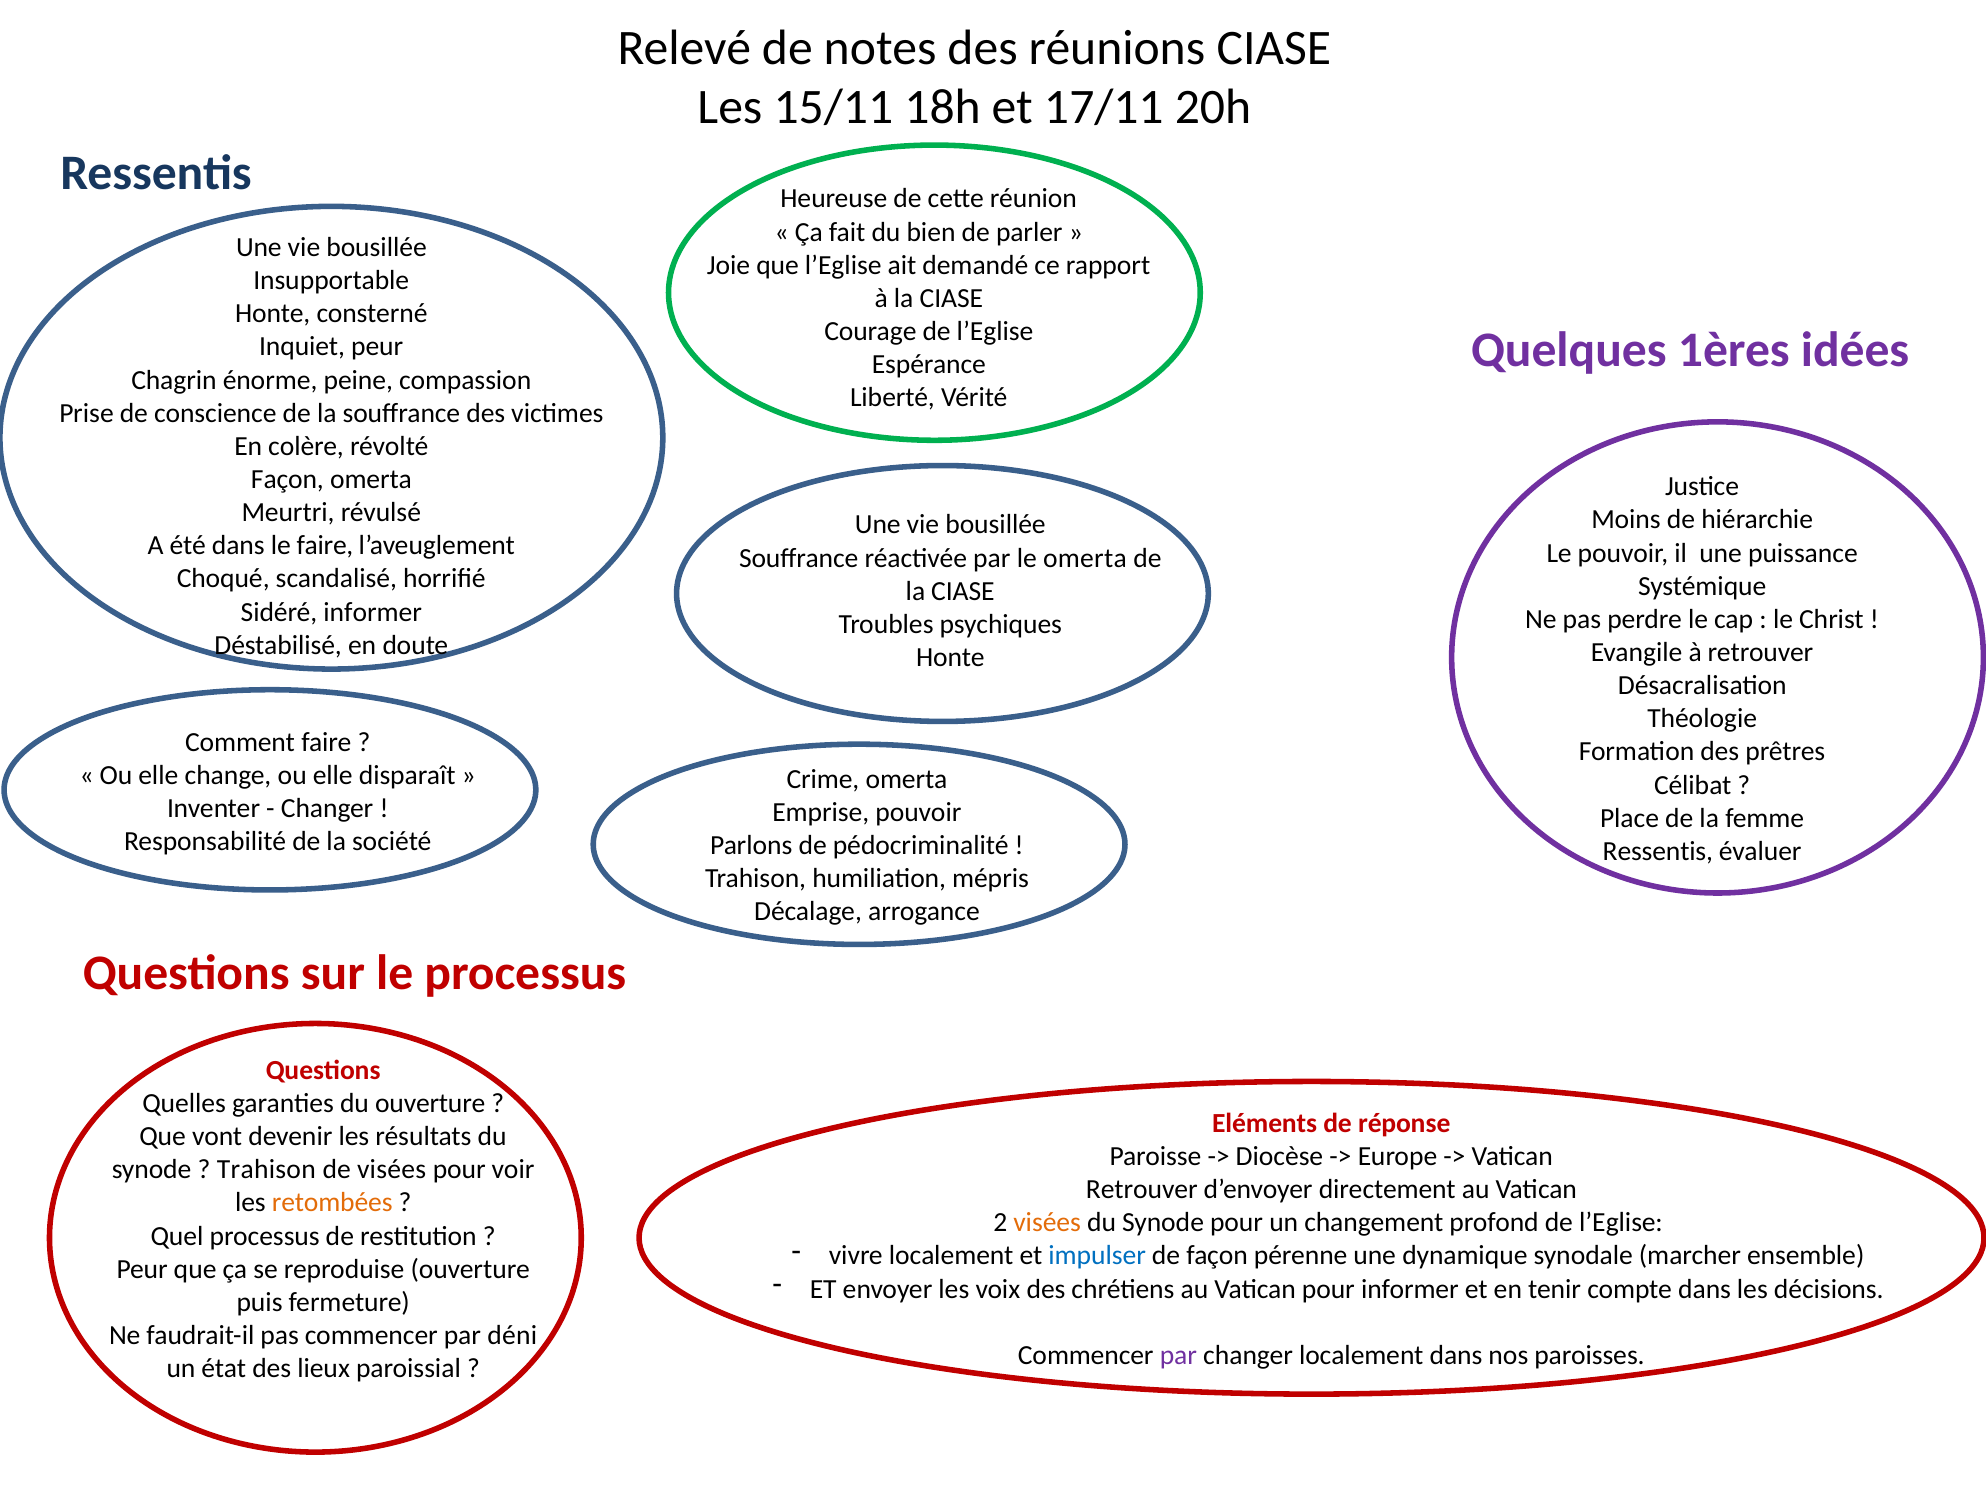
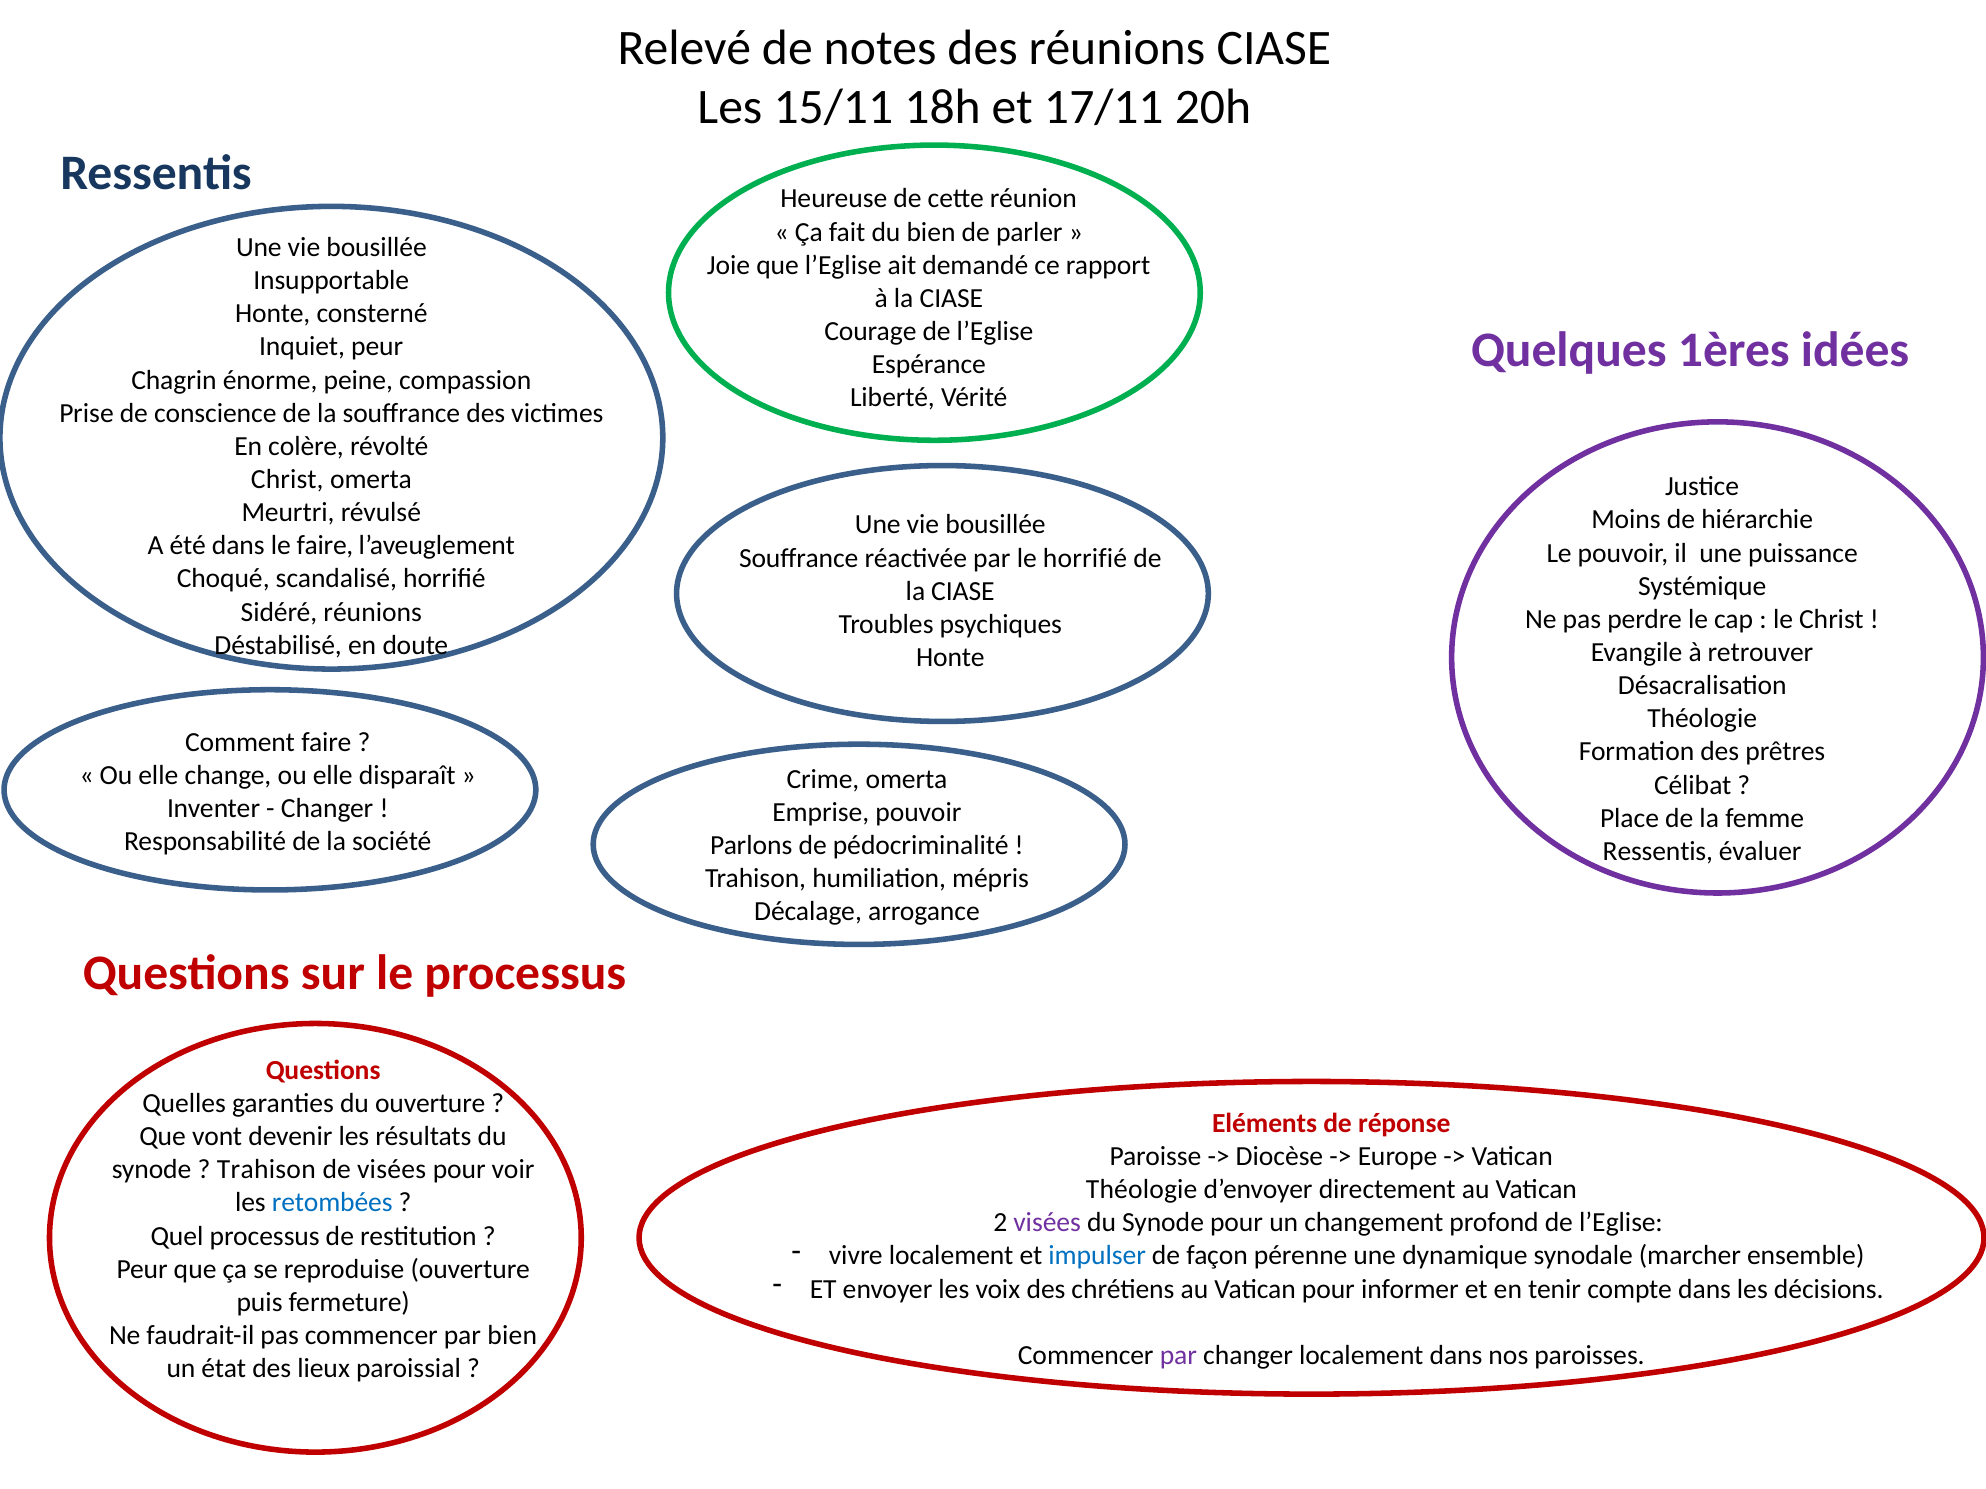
Façon at (287, 479): Façon -> Christ
le omerta: omerta -> horrifié
Sidéré informer: informer -> réunions
Retrouver at (1142, 1190): Retrouver -> Théologie
retombées colour: orange -> blue
visées at (1047, 1223) colour: orange -> purple
par déni: déni -> bien
